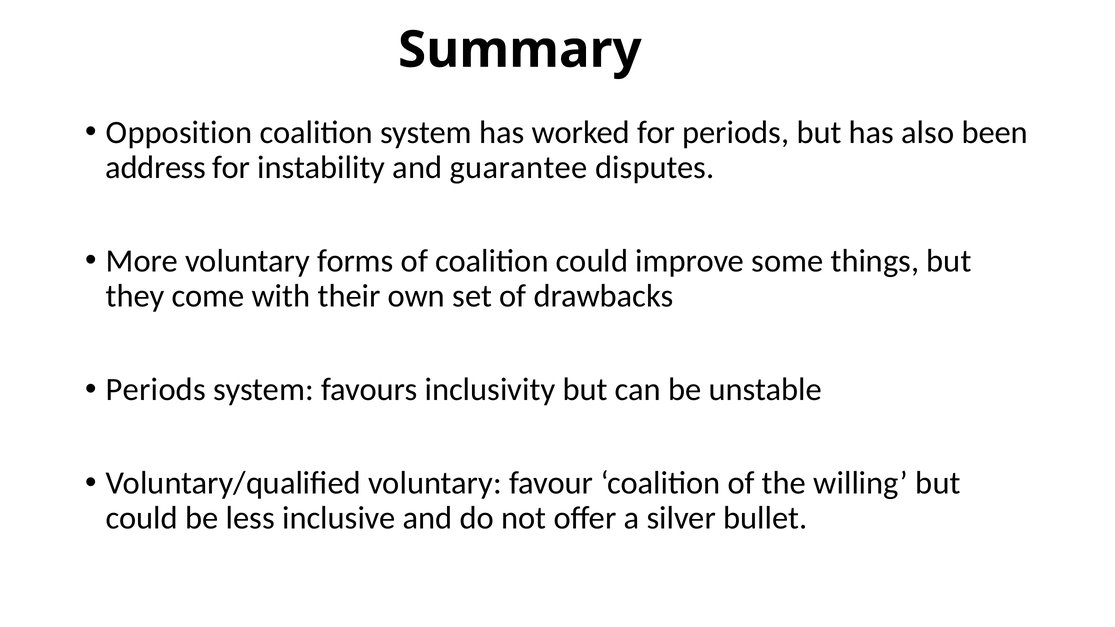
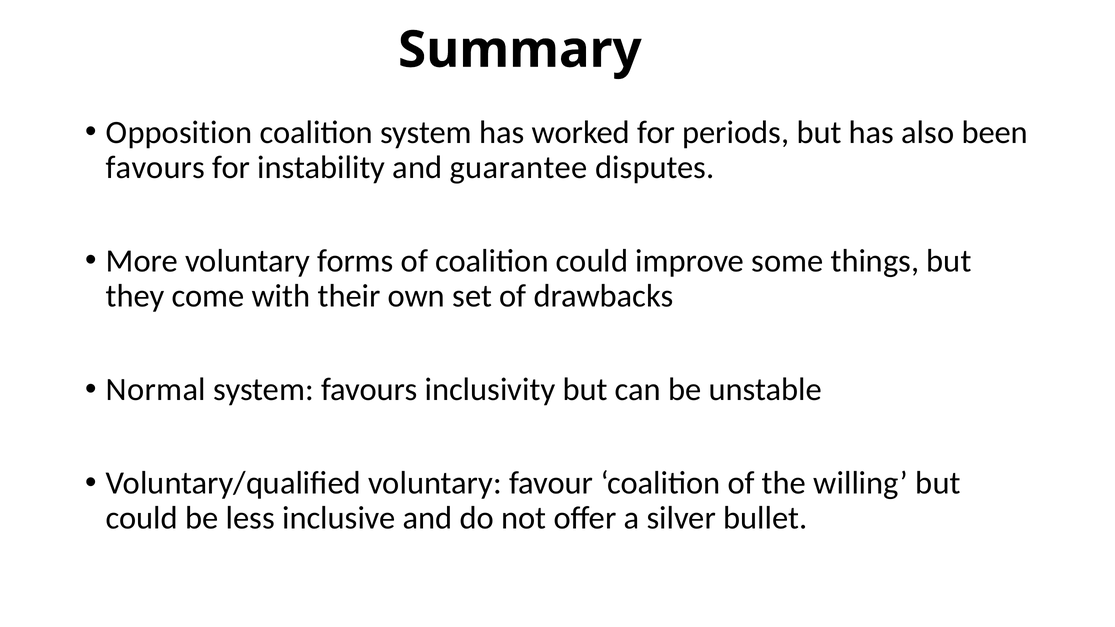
address at (156, 168): address -> favours
Periods at (156, 390): Periods -> Normal
